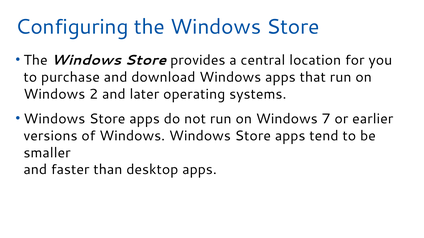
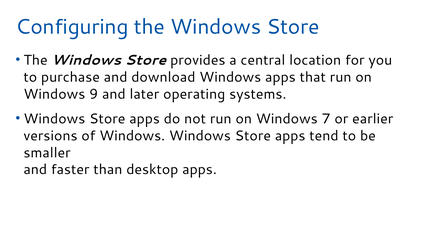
2: 2 -> 9
